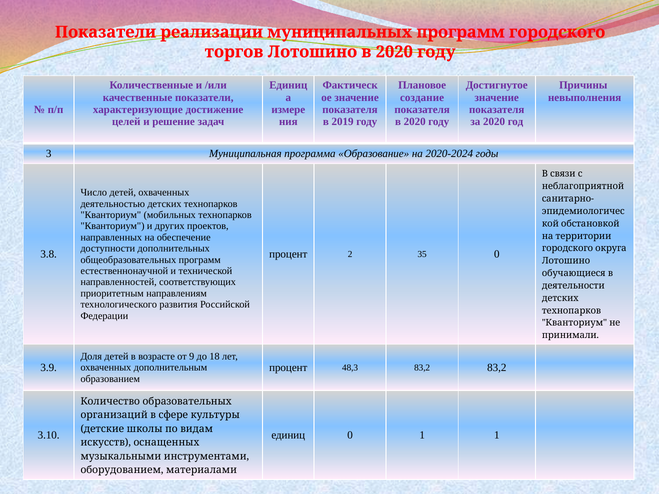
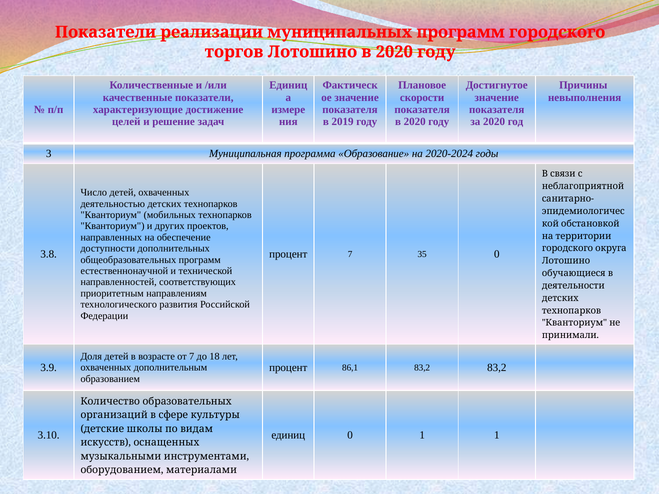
создание: создание -> скорости
процент 2: 2 -> 7
от 9: 9 -> 7
48,3: 48,3 -> 86,1
